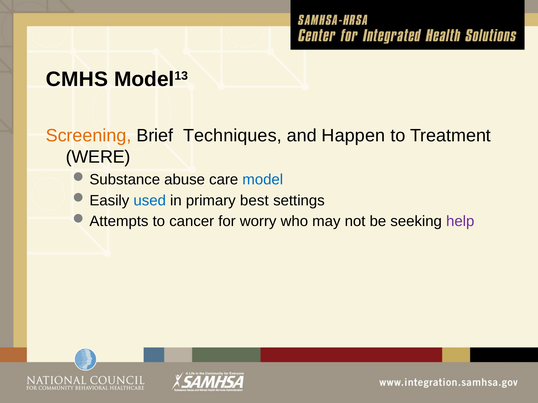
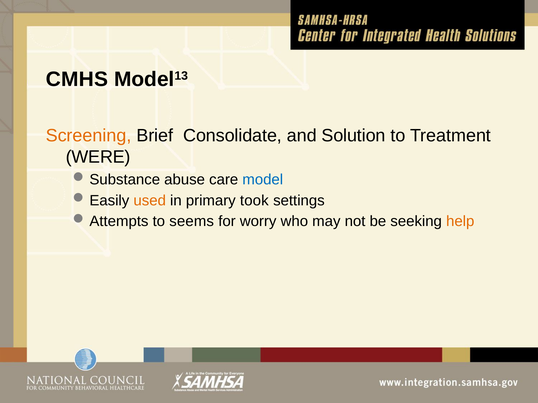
Techniques: Techniques -> Consolidate
Happen: Happen -> Solution
used colour: blue -> orange
best: best -> took
cancer: cancer -> seems
help colour: purple -> orange
